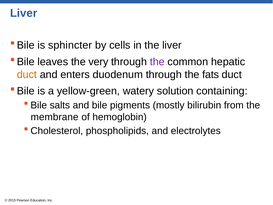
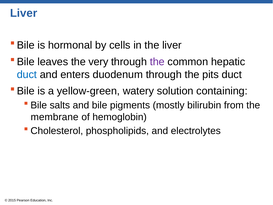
sphincter: sphincter -> hormonal
duct at (27, 74) colour: orange -> blue
fats: fats -> pits
